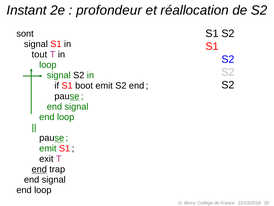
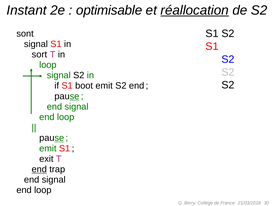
profondeur: profondeur -> optimisable
réallocation underline: none -> present
tout: tout -> sort
